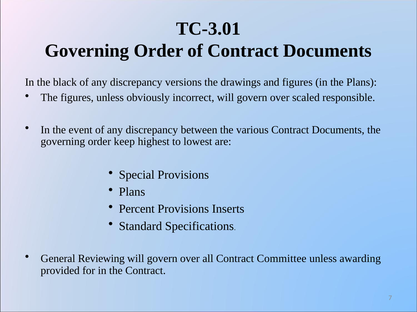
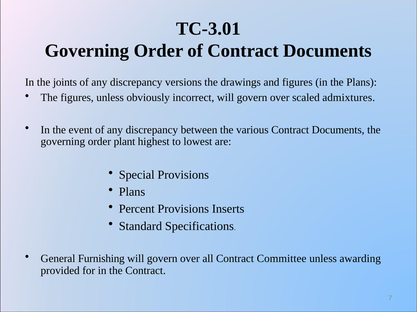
black: black -> joints
responsible: responsible -> admixtures
keep: keep -> plant
Reviewing: Reviewing -> Furnishing
